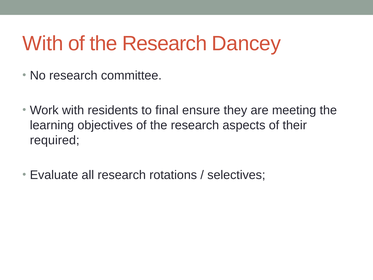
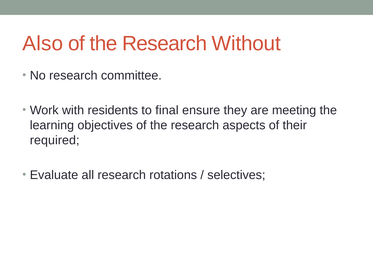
With at (43, 43): With -> Also
Dancey: Dancey -> Without
